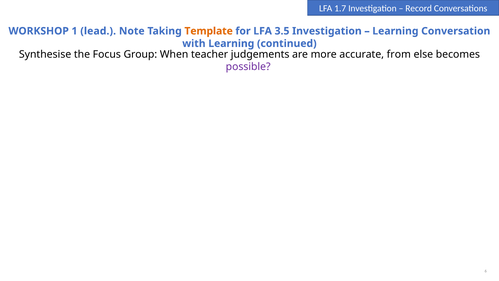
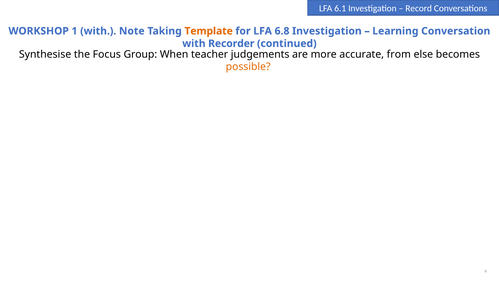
1.7: 1.7 -> 6.1
1 lead: lead -> with
3.5: 3.5 -> 6.8
with Learning: Learning -> Recorder
possible colour: purple -> orange
